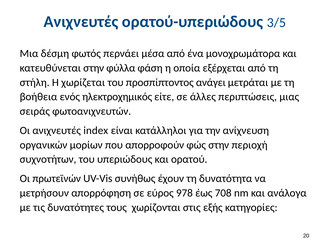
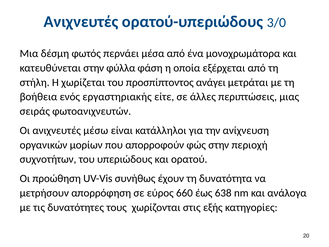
3/5: 3/5 -> 3/0
ηλεκτροχημικός: ηλεκτροχημικός -> εργαστηριακής
index: index -> μέσω
πρωτεϊνών: πρωτεϊνών -> προώθηση
978: 978 -> 660
708: 708 -> 638
